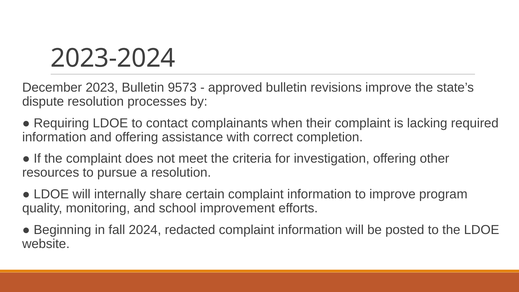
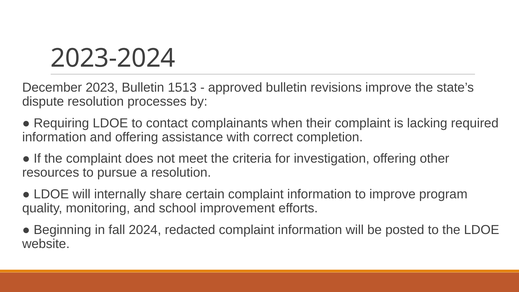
9573: 9573 -> 1513
